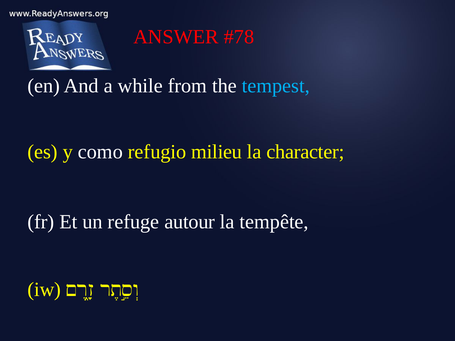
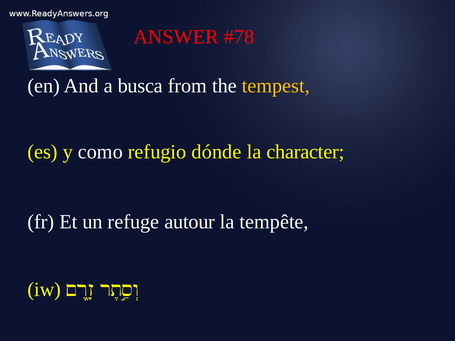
while: while -> busca
tempest colour: light blue -> yellow
milieu: milieu -> dónde
